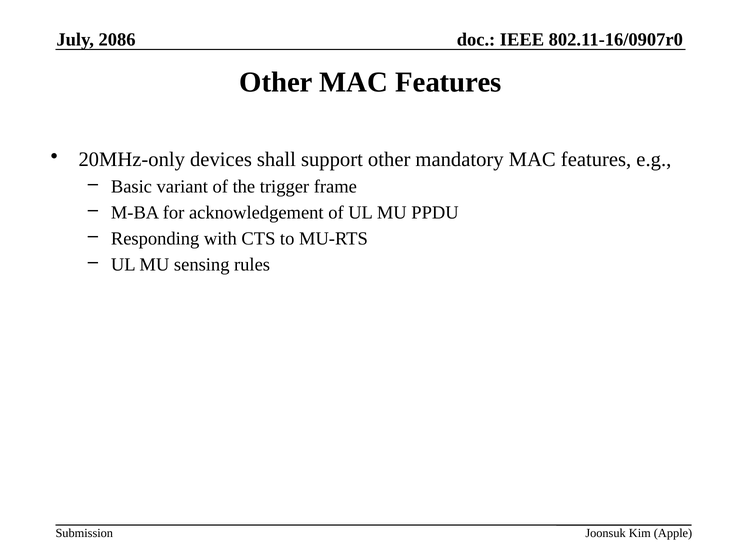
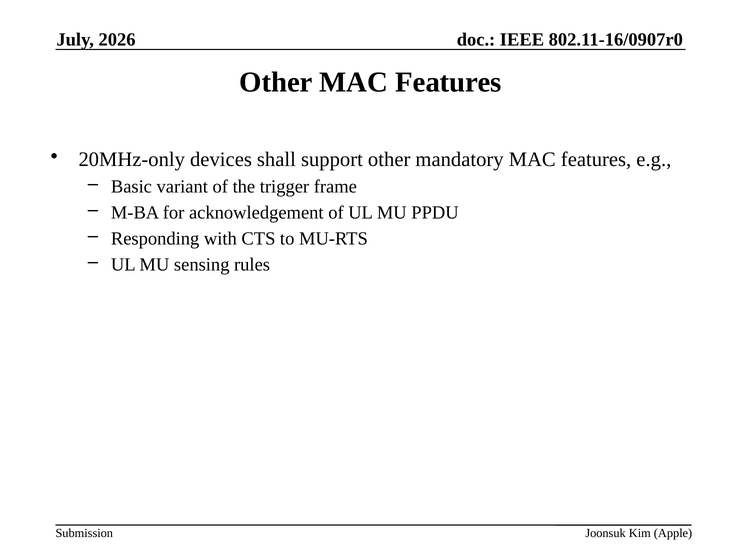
2086: 2086 -> 2026
